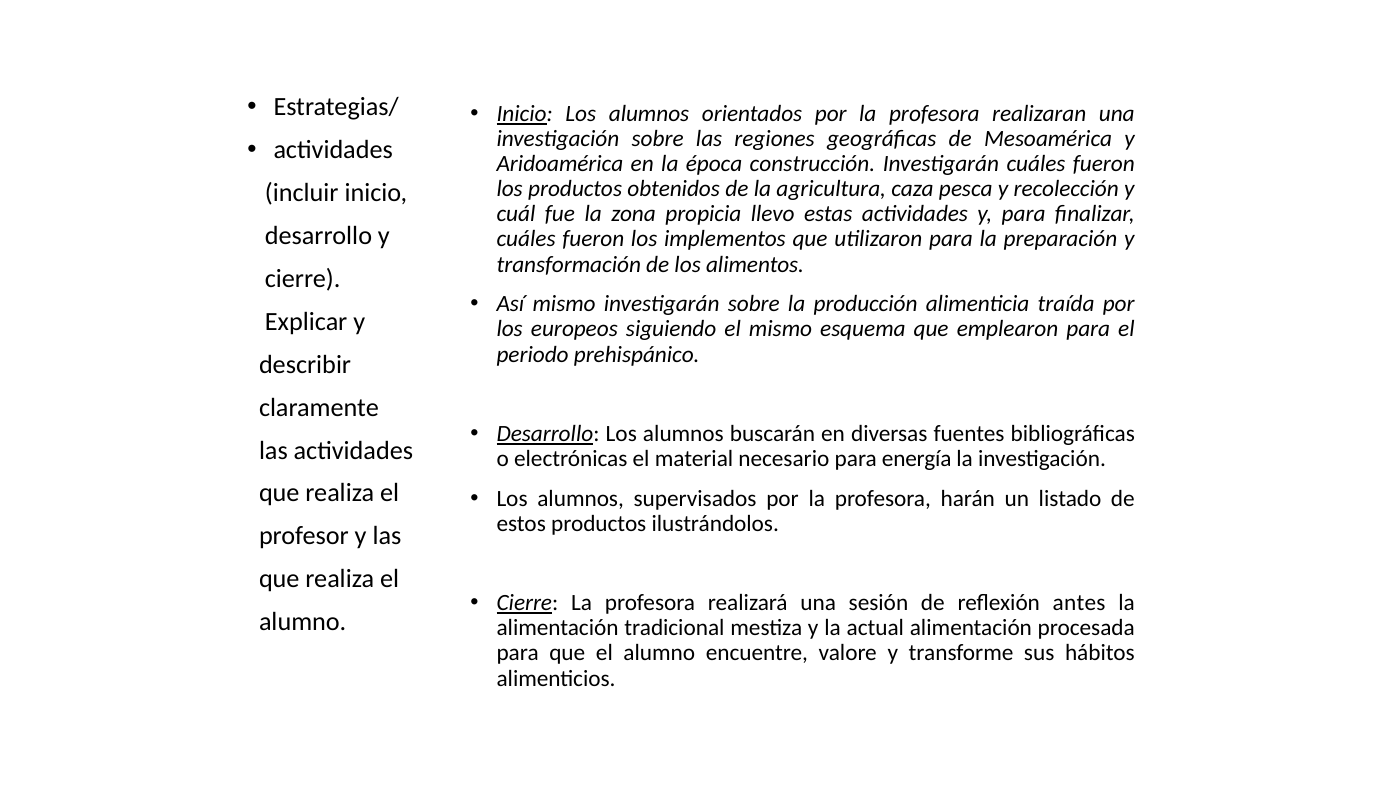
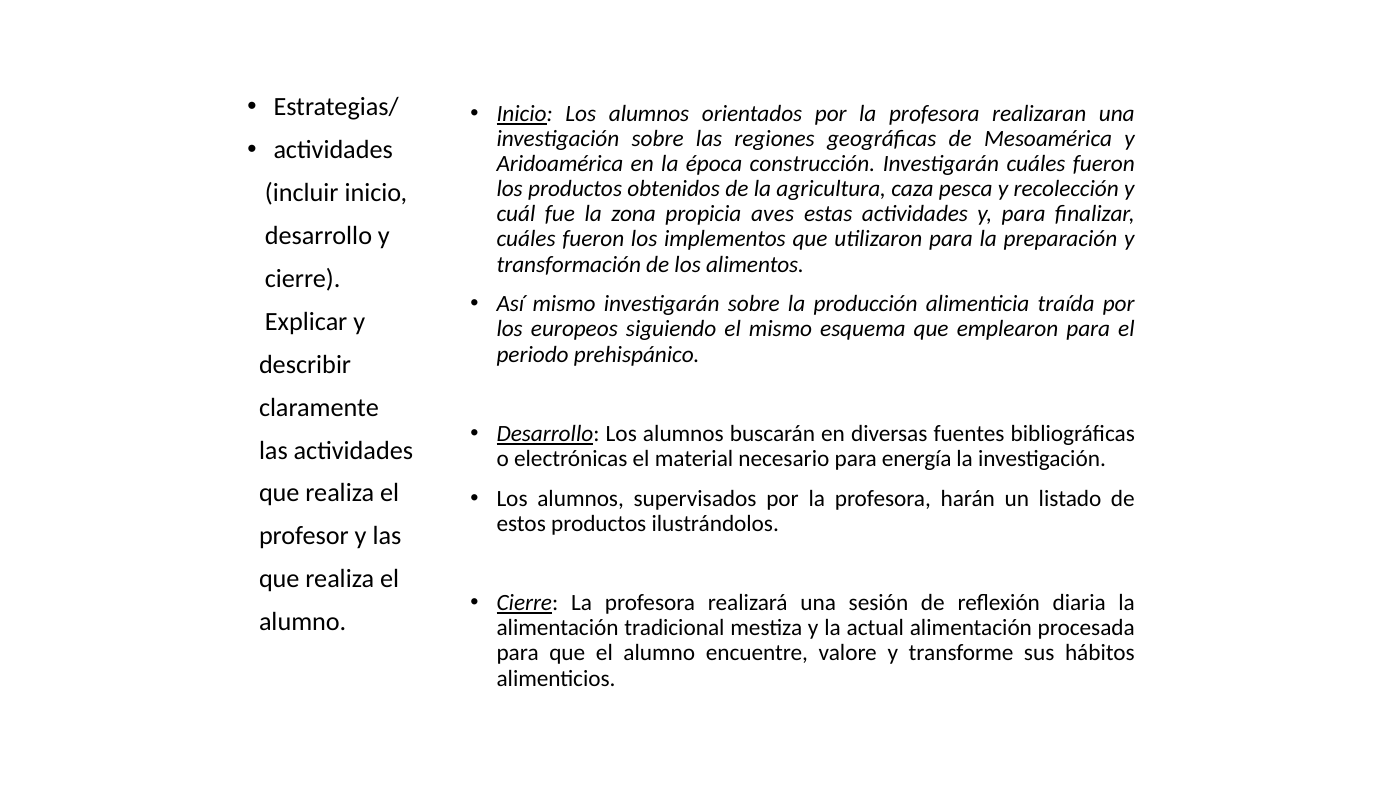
llevo: llevo -> aves
antes: antes -> diaria
